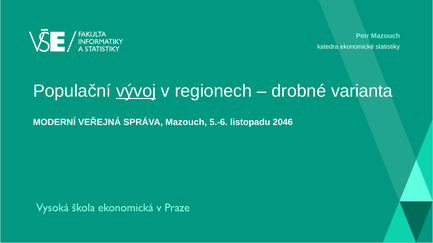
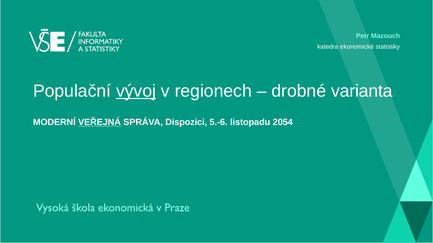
VEŘEJNÁ underline: none -> present
SPRÁVA Mazouch: Mazouch -> Dispozici
2046: 2046 -> 2054
